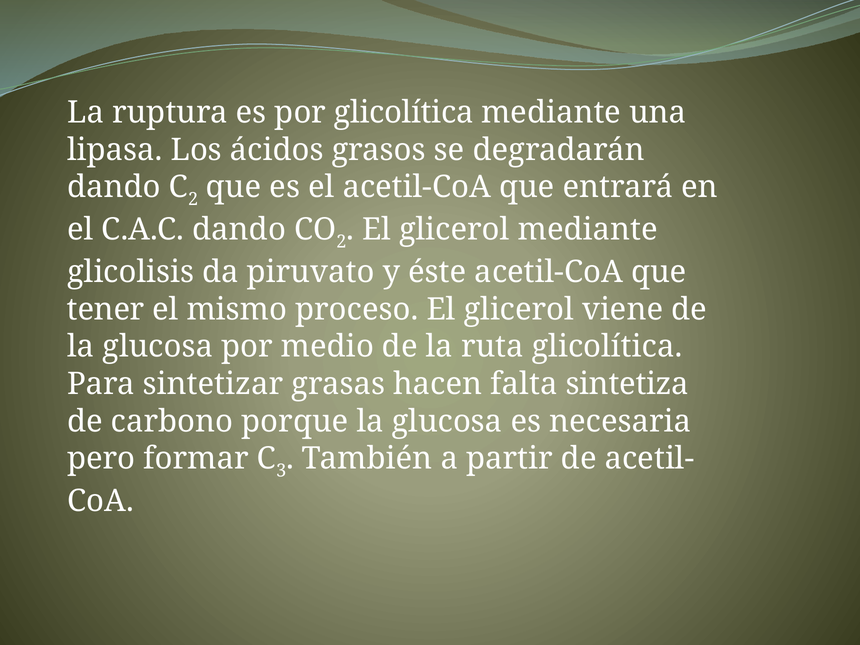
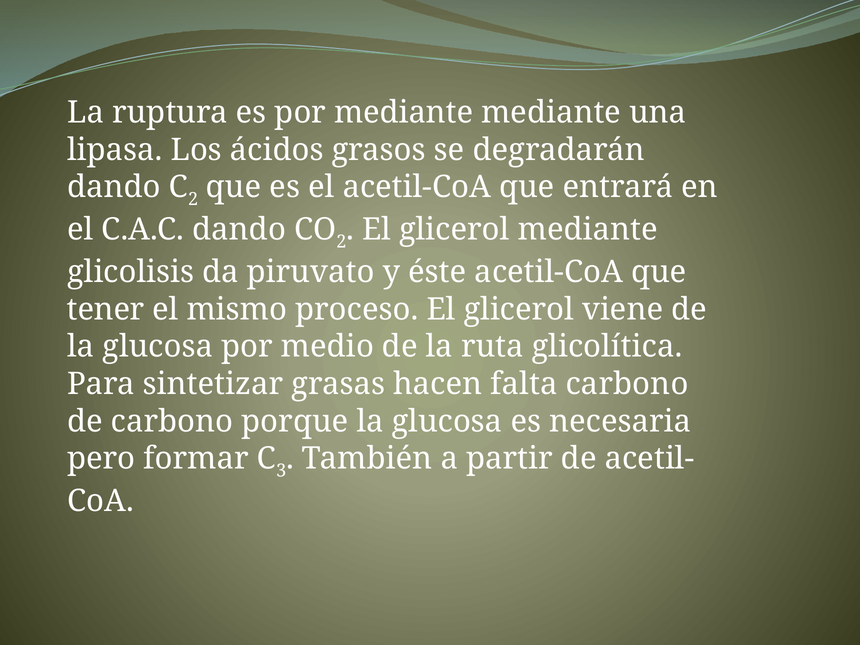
por glicolítica: glicolítica -> mediante
falta sintetiza: sintetiza -> carbono
